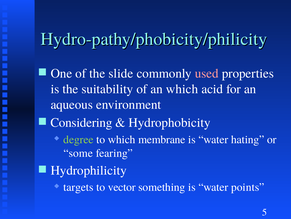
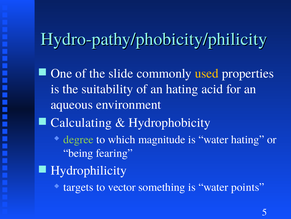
used colour: pink -> yellow
an which: which -> hating
Considering: Considering -> Calculating
membrane: membrane -> magnitude
some: some -> being
